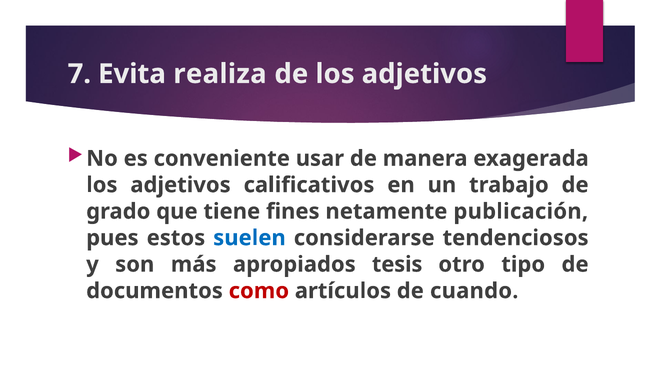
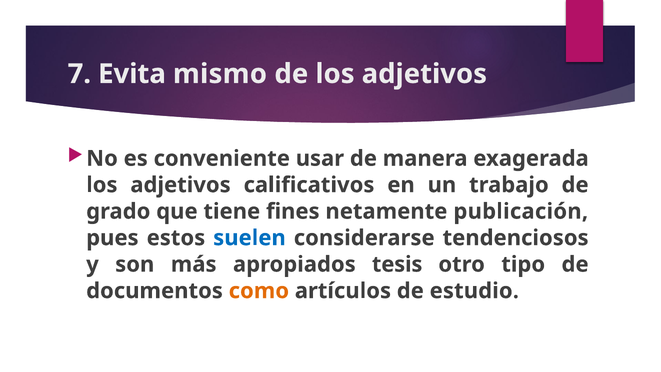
realiza: realiza -> mismo
como colour: red -> orange
cuando: cuando -> estudio
